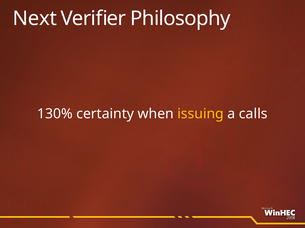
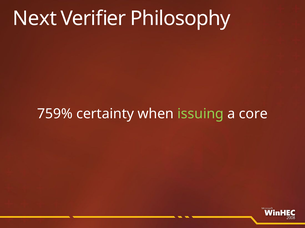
130%: 130% -> 759%
issuing colour: yellow -> light green
calls: calls -> core
